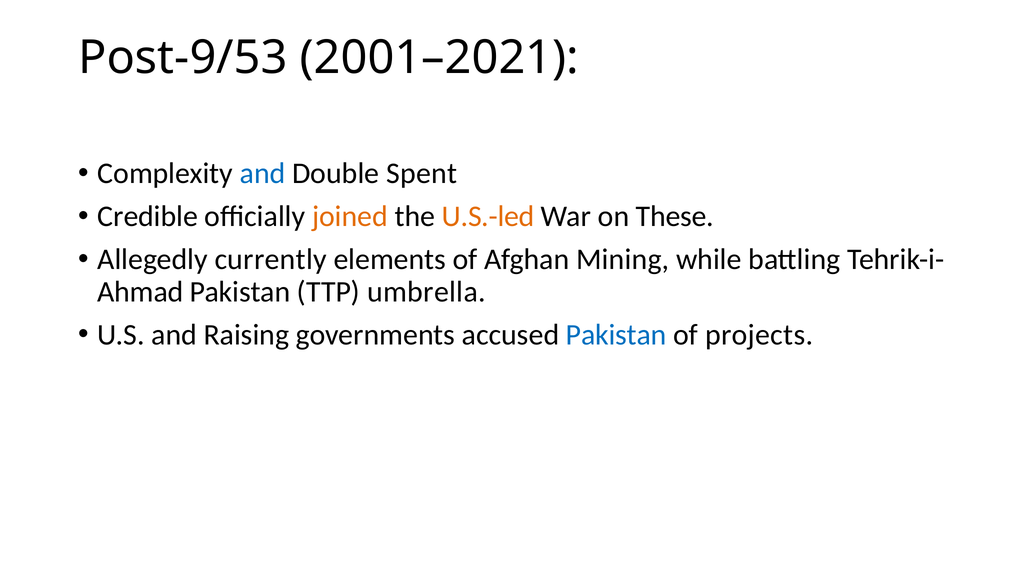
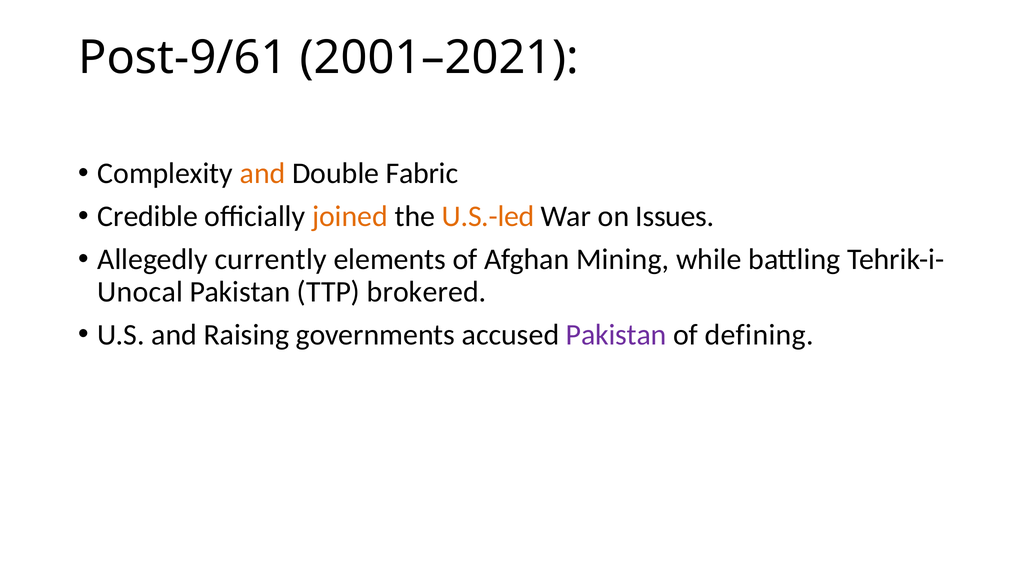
Post-9/53: Post-9/53 -> Post-9/61
and at (263, 173) colour: blue -> orange
Spent: Spent -> Fabric
These: These -> Issues
Ahmad: Ahmad -> Unocal
umbrella: umbrella -> brokered
Pakistan at (616, 335) colour: blue -> purple
projects: projects -> defining
